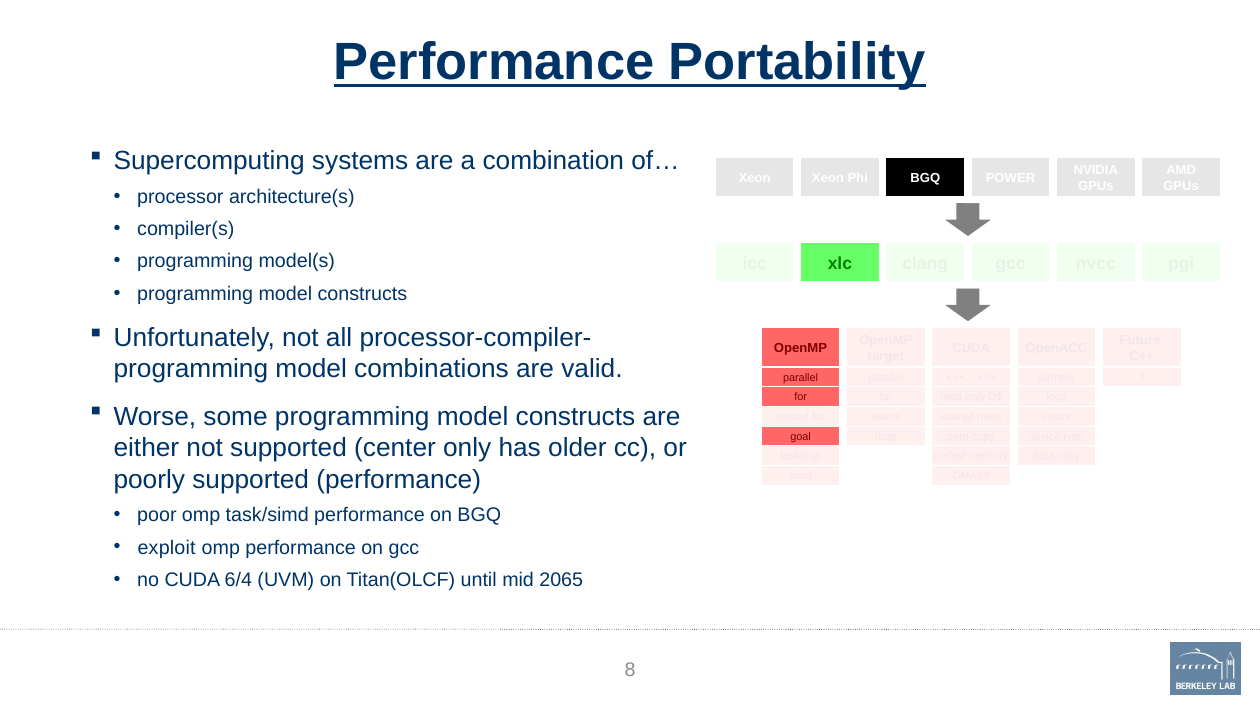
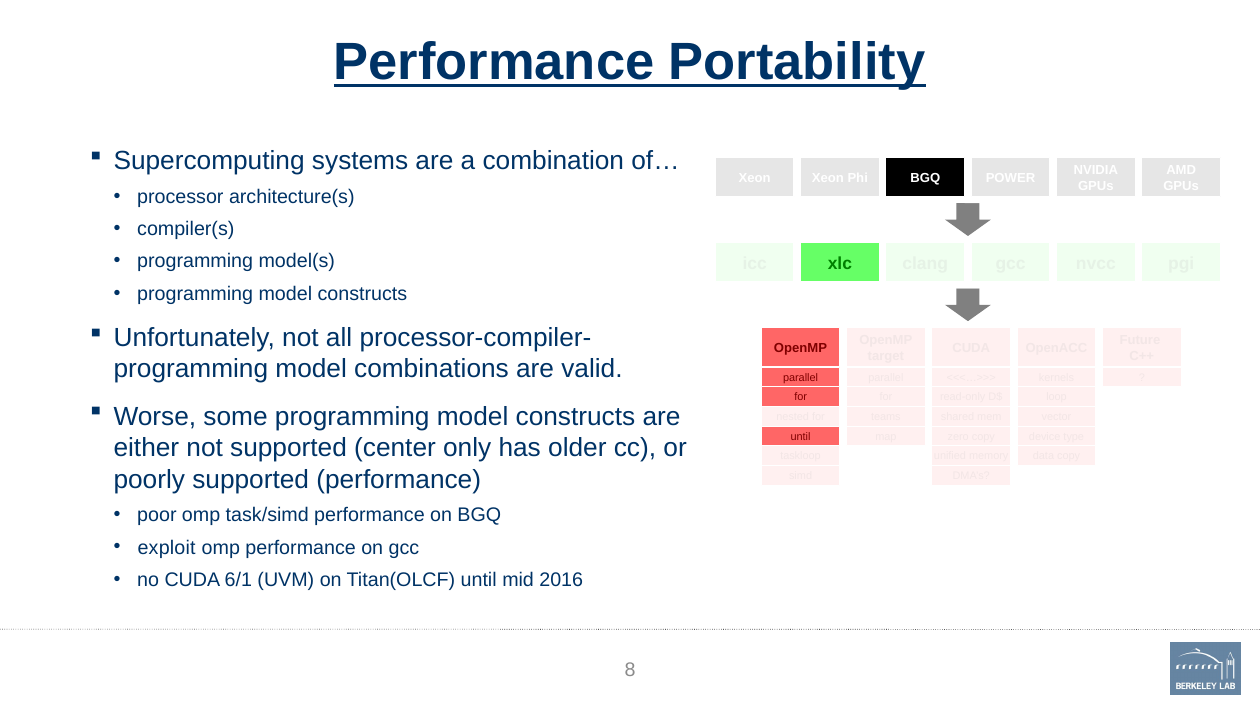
goal at (801, 437): goal -> until
6/4: 6/4 -> 6/1
2065: 2065 -> 2016
